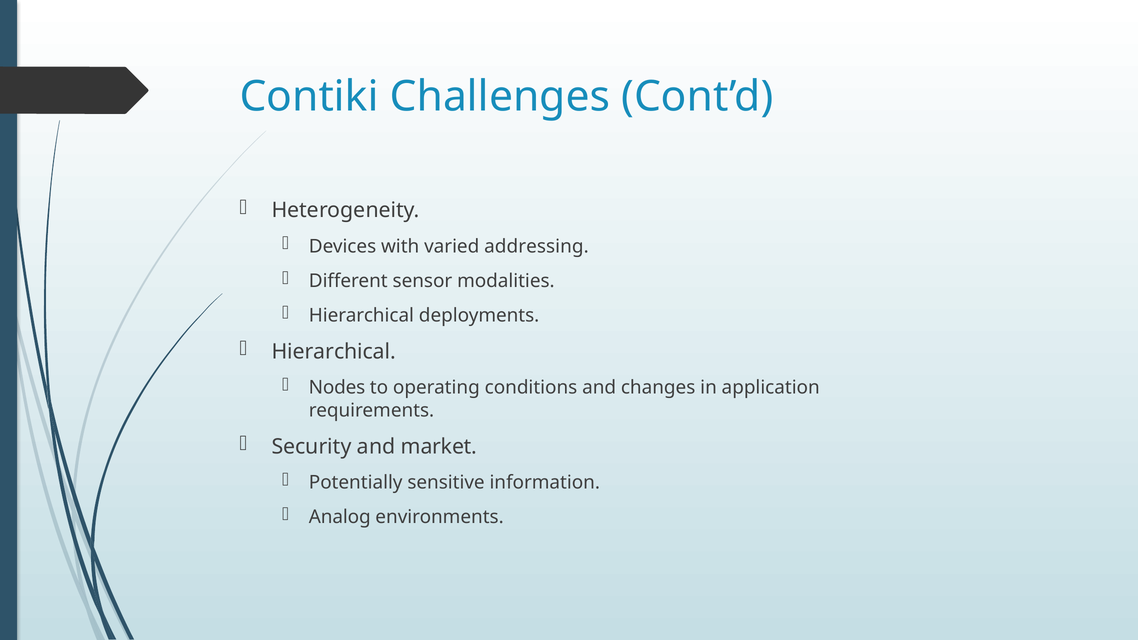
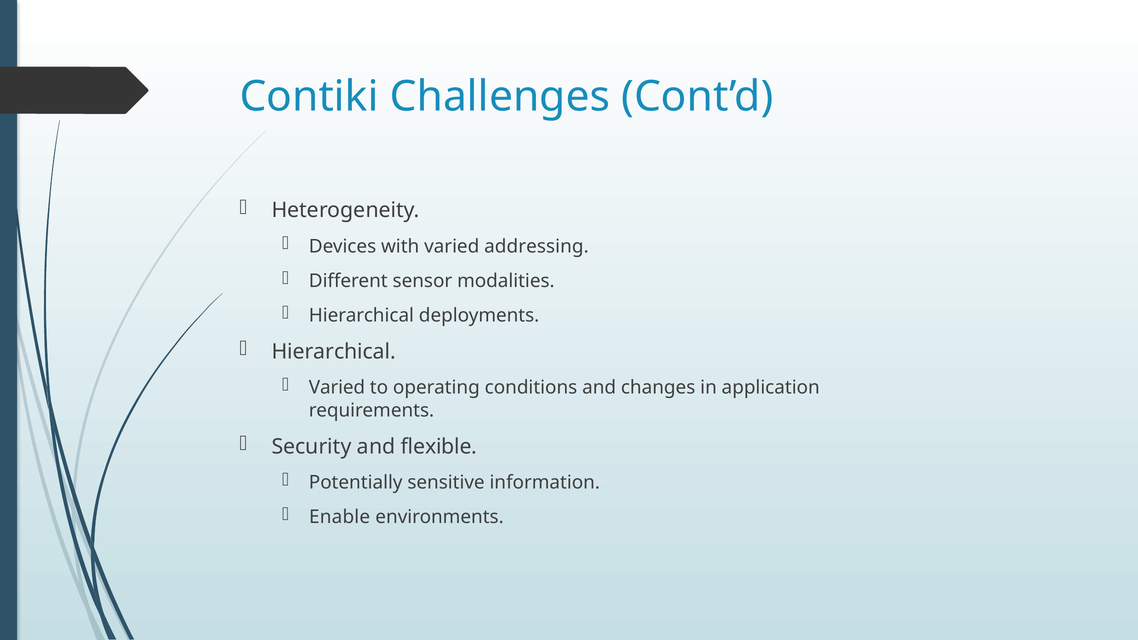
Nodes at (337, 388): Nodes -> Varied
market: market -> flexible
Analog: Analog -> Enable
